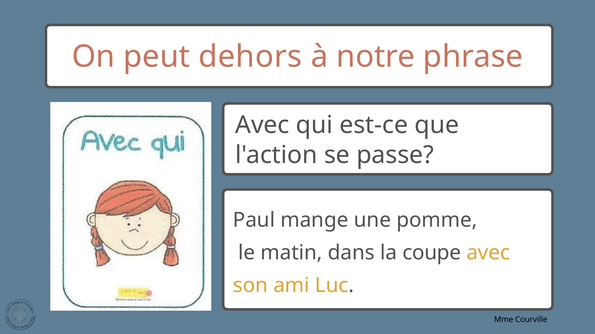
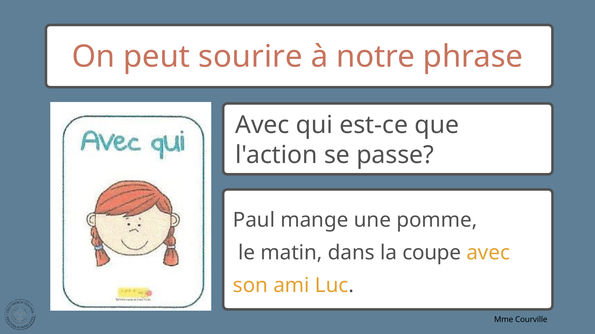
dehors: dehors -> sourire
